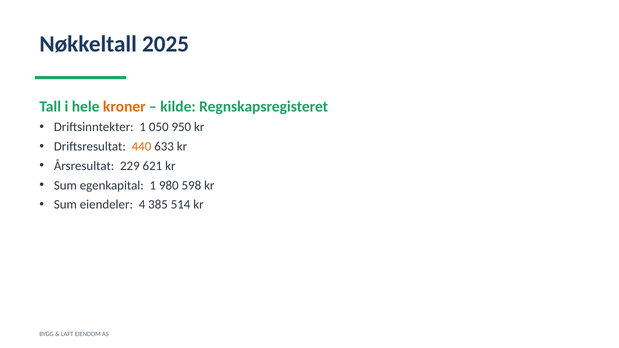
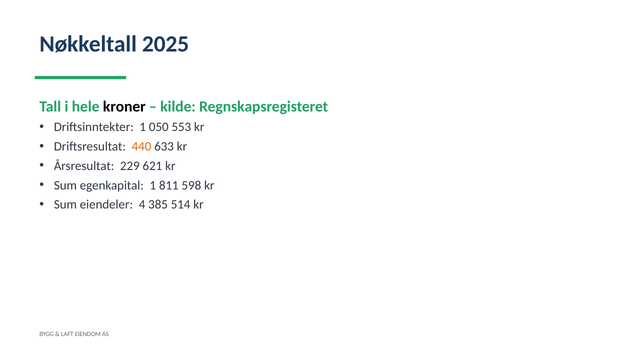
kroner colour: orange -> black
950: 950 -> 553
980: 980 -> 811
